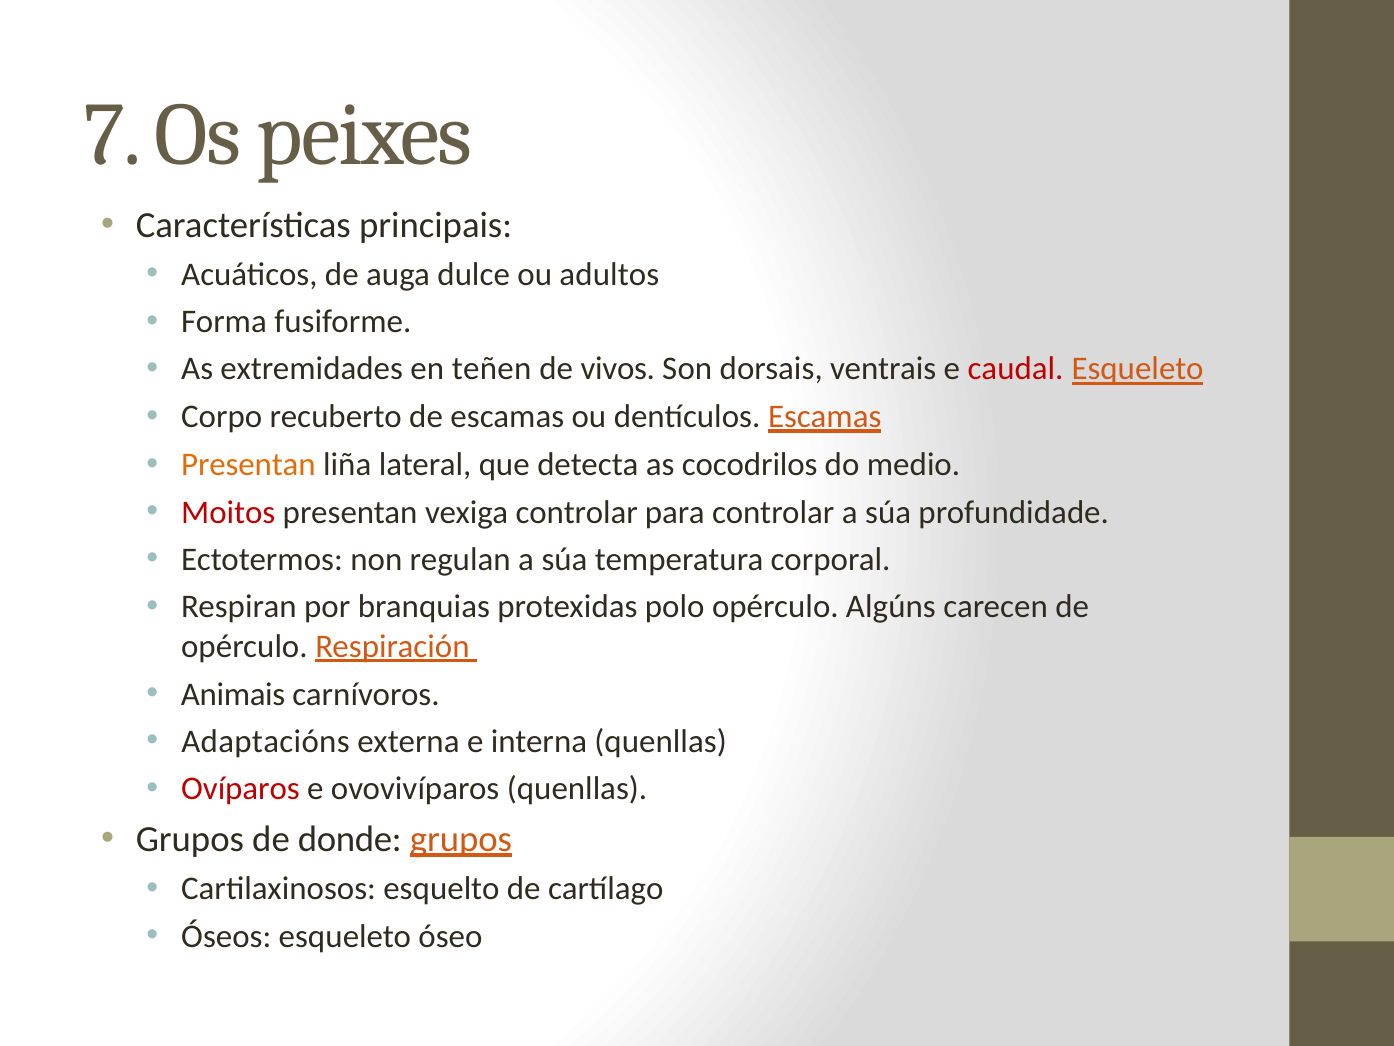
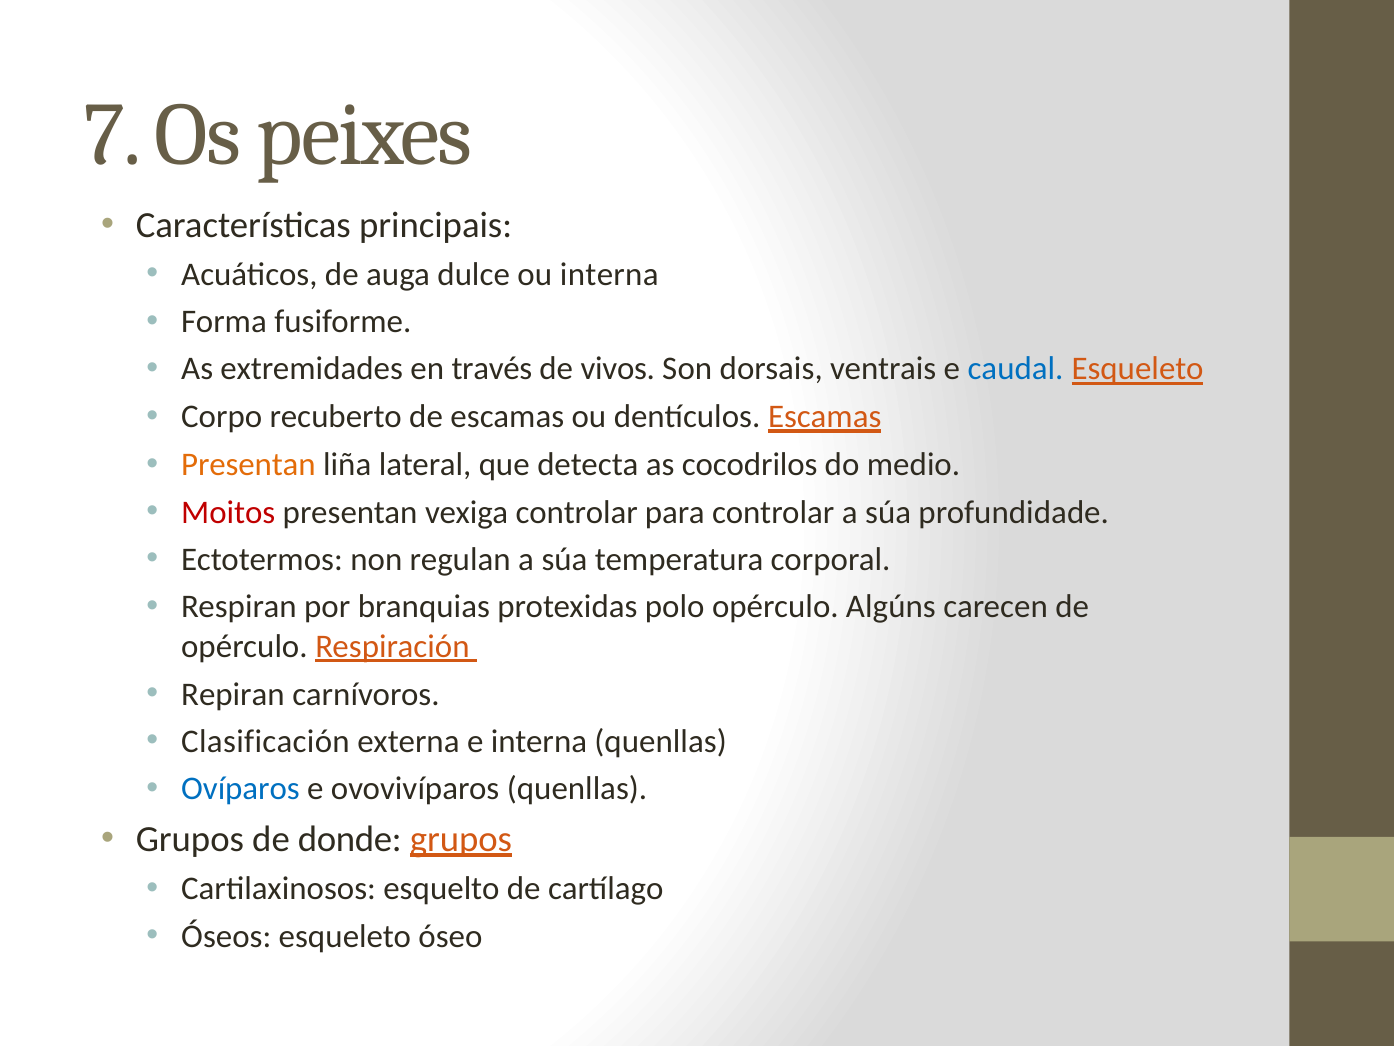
ou adultos: adultos -> interna
teñen: teñen -> través
caudal colour: red -> blue
Animais: Animais -> Repiran
Adaptacións: Adaptacións -> Clasificación
Ovíparos colour: red -> blue
